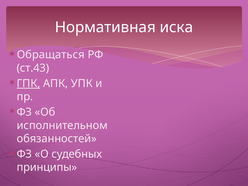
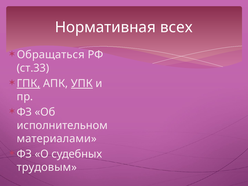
иска: иска -> всех
ст.43: ст.43 -> ст.33
УПК underline: none -> present
обязанностей: обязанностей -> материалами
принципы: принципы -> трудовым
